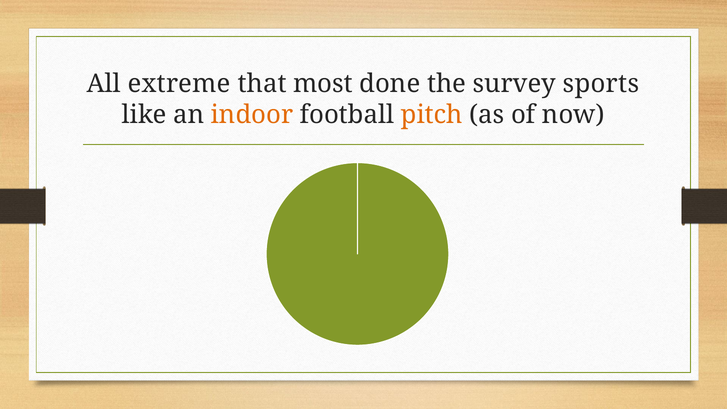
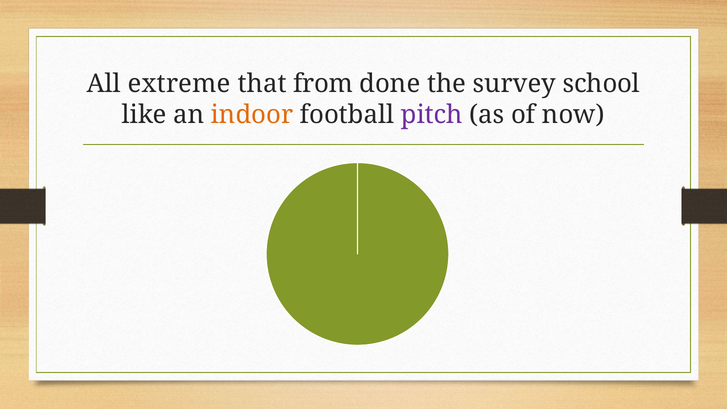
most: most -> from
sports: sports -> school
pitch colour: orange -> purple
